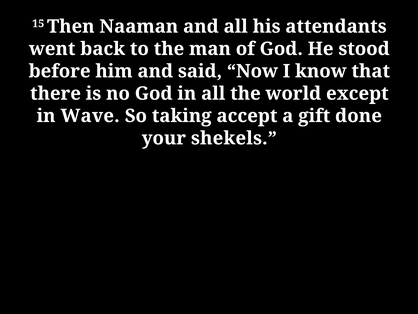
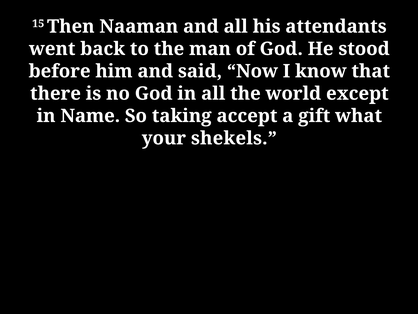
Wave: Wave -> Name
done: done -> what
